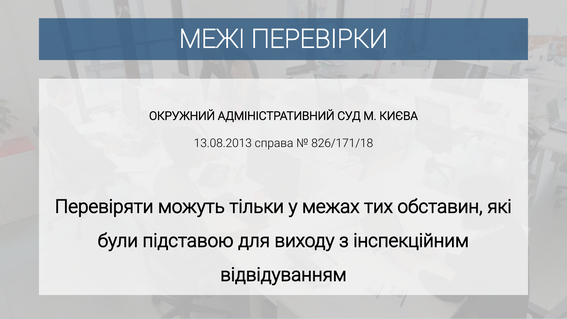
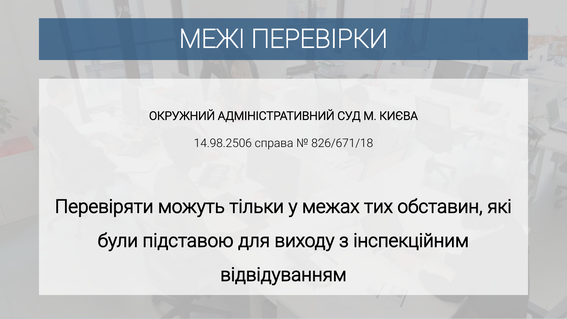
13.08.2013: 13.08.2013 -> 14.98.2506
826/171/18: 826/171/18 -> 826/671/18
